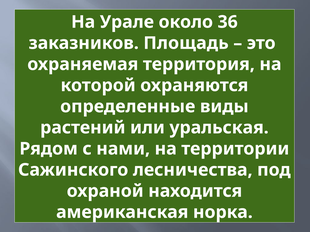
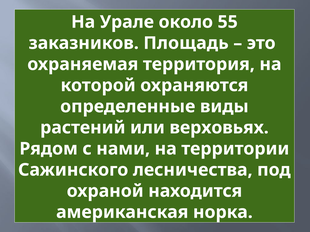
36: 36 -> 55
уральская: уральская -> верховьях
